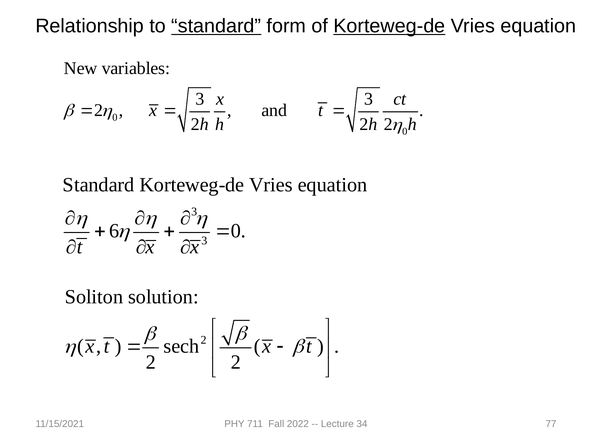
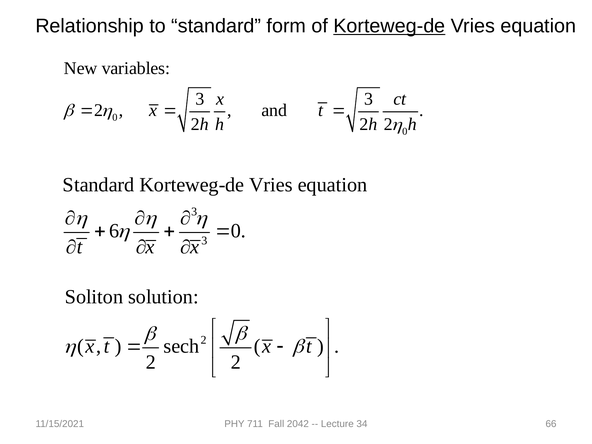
standard at (216, 26) underline: present -> none
2022: 2022 -> 2042
77: 77 -> 66
